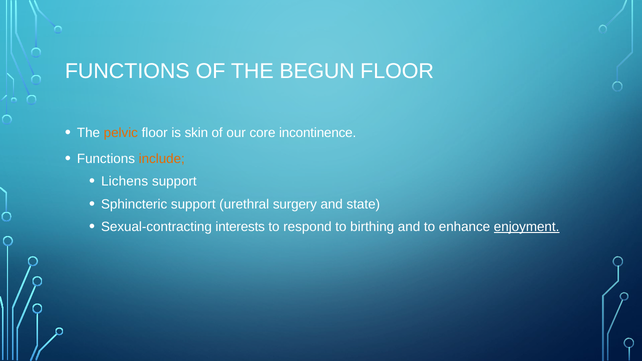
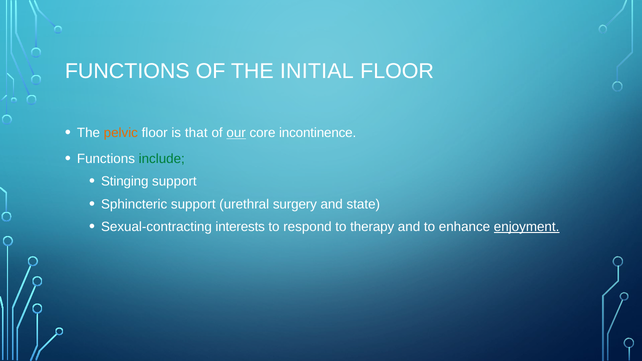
BEGUN: BEGUN -> INITIAL
skin: skin -> that
our underline: none -> present
include colour: orange -> green
Lichens: Lichens -> Stinging
birthing: birthing -> therapy
